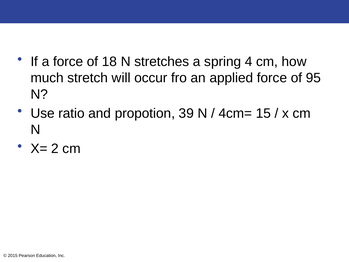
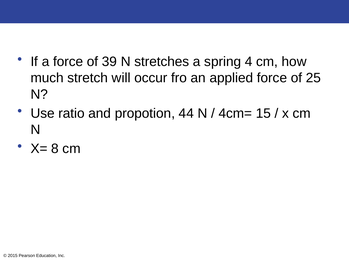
18: 18 -> 39
95: 95 -> 25
39: 39 -> 44
2: 2 -> 8
